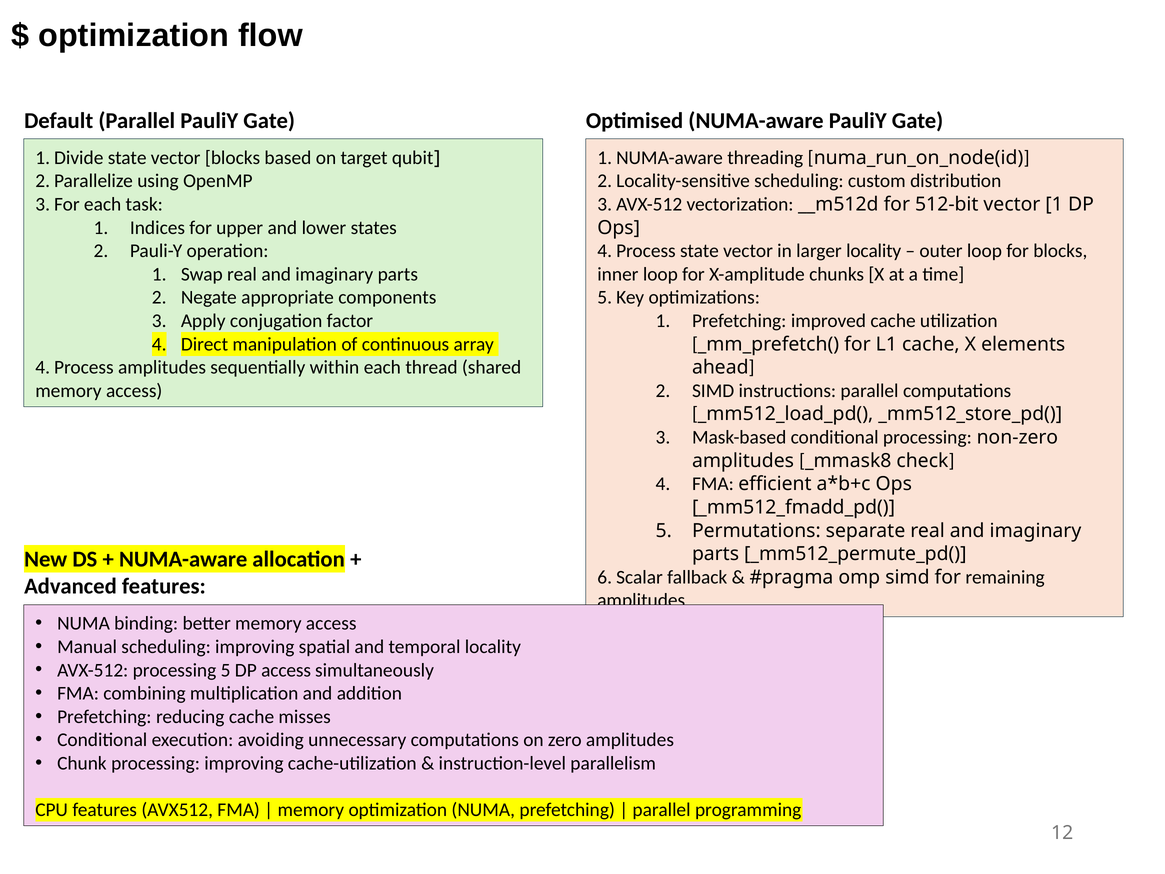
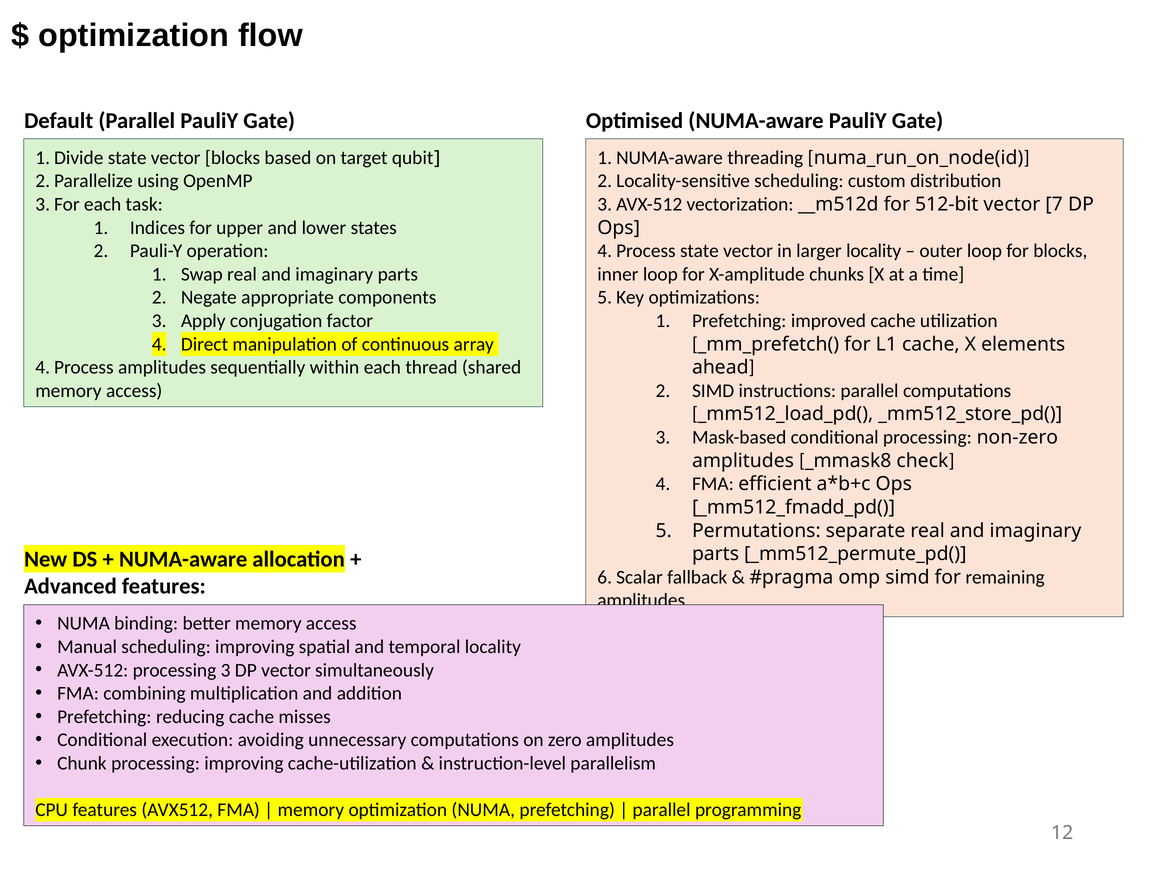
vector 1: 1 -> 7
processing 5: 5 -> 3
DP access: access -> vector
